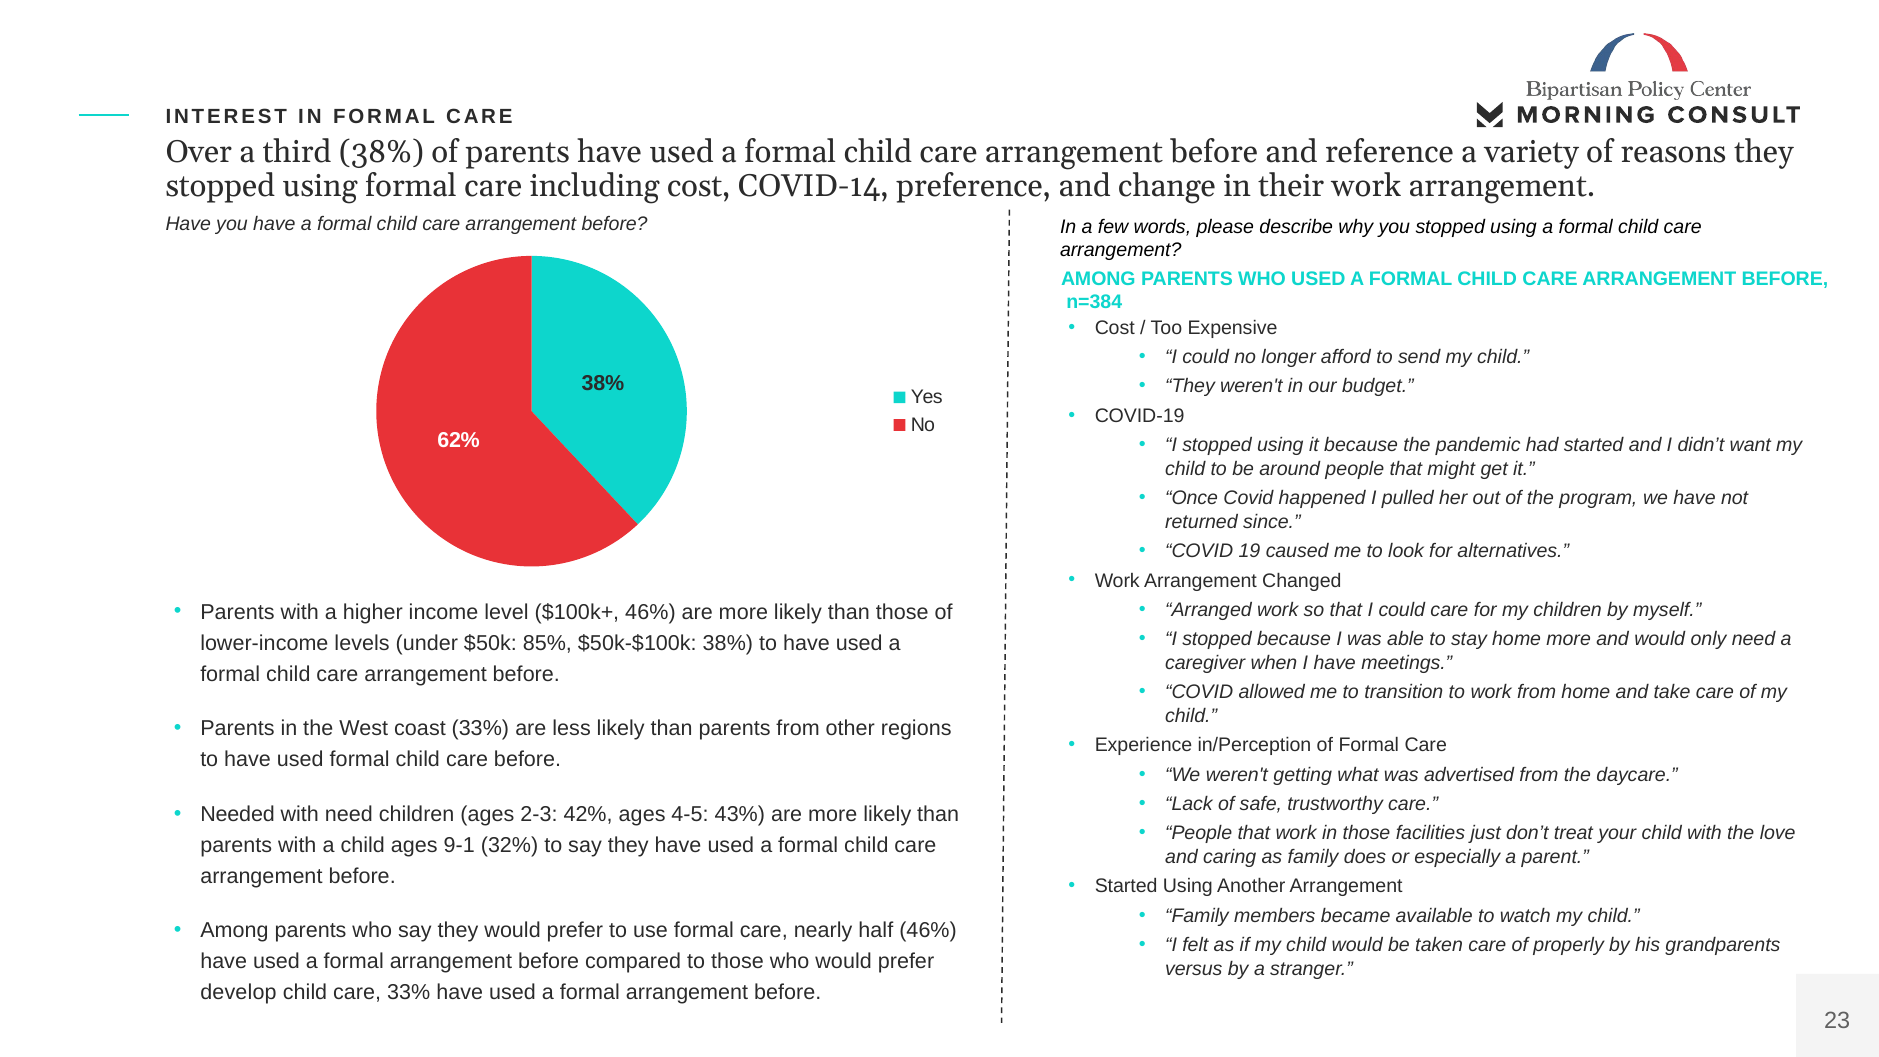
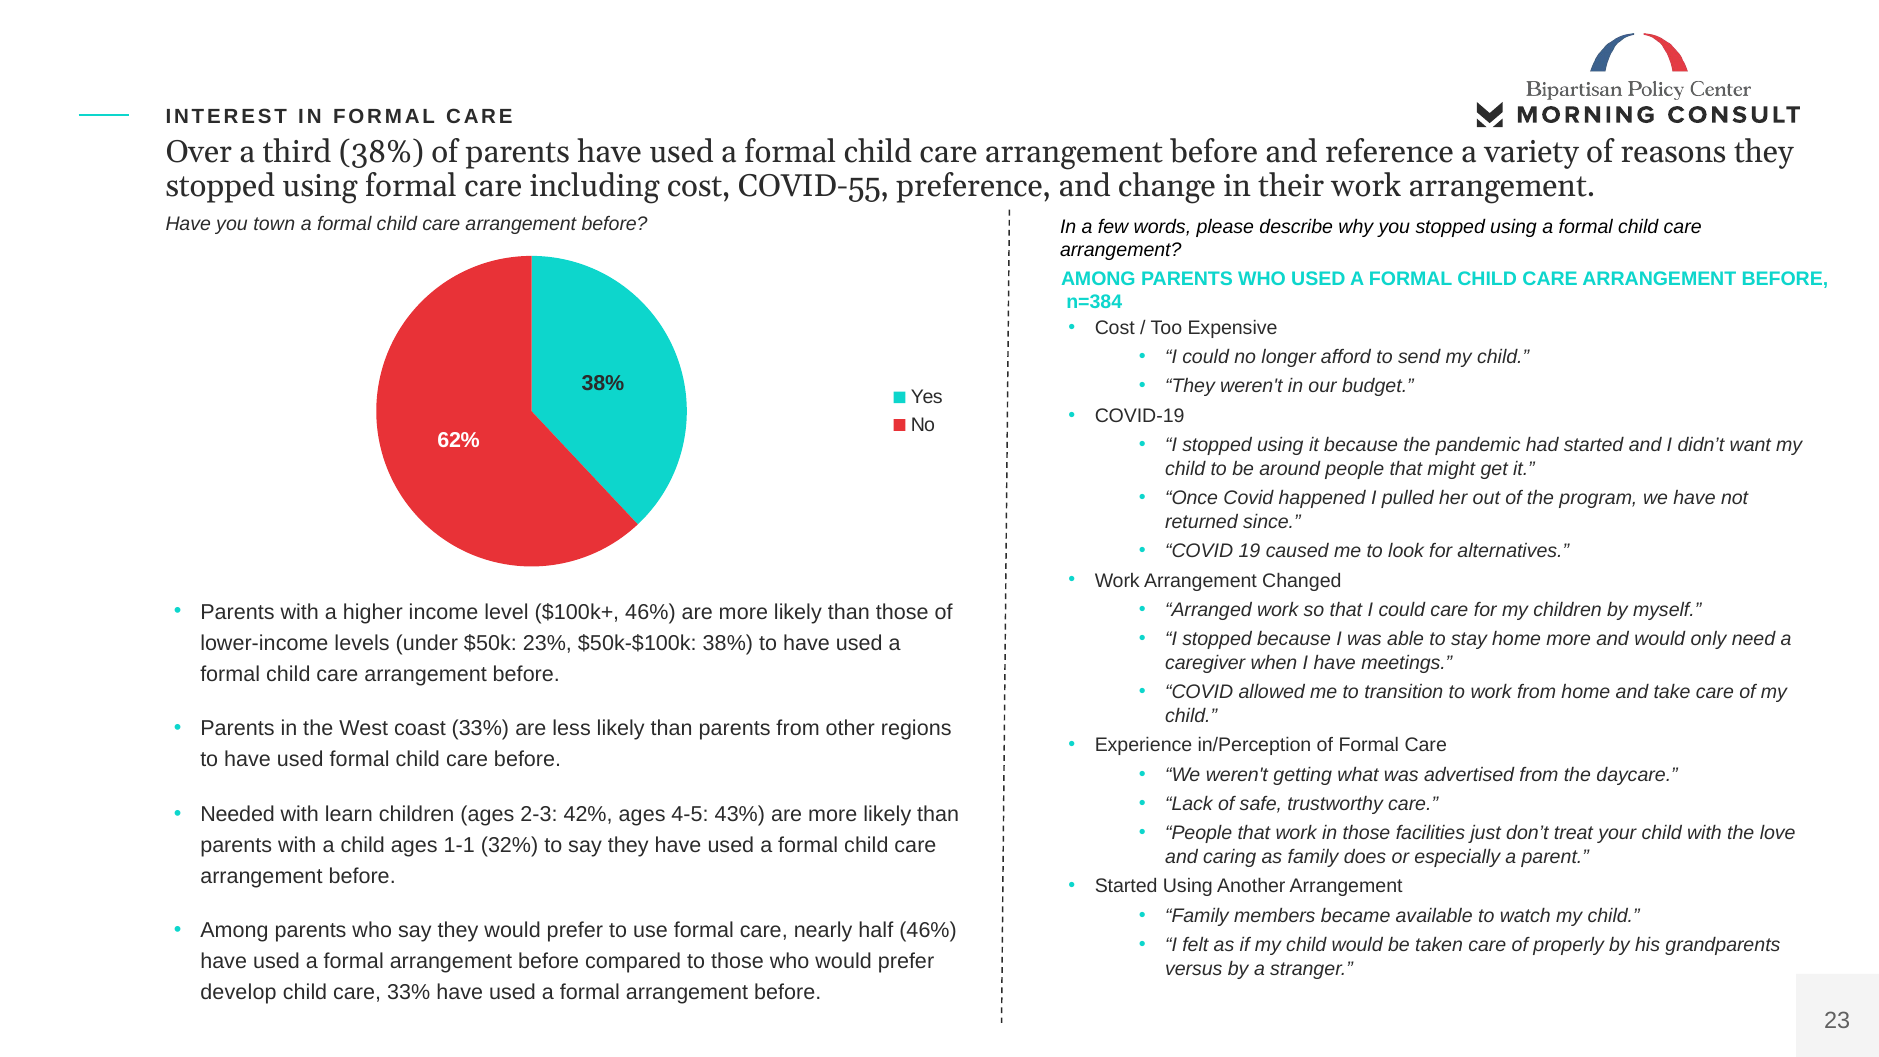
COVID-14: COVID-14 -> COVID-55
you have: have -> town
85%: 85% -> 23%
with need: need -> learn
9-1: 9-1 -> 1-1
